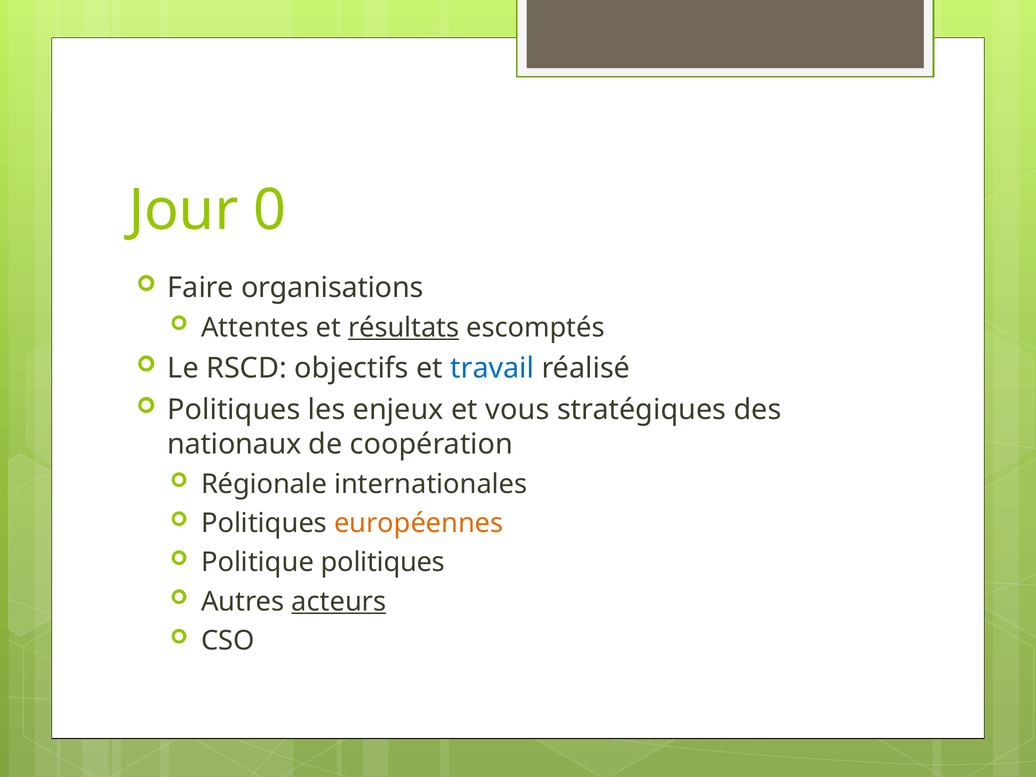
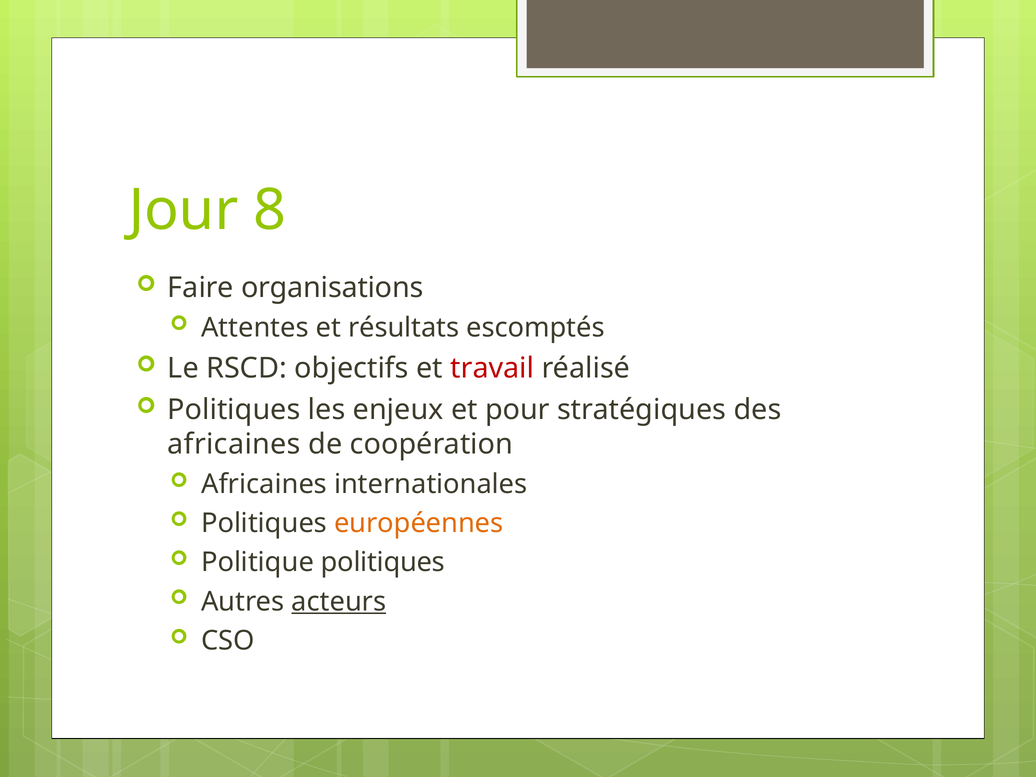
0: 0 -> 8
résultats underline: present -> none
travail colour: blue -> red
vous: vous -> pour
nationaux at (234, 444): nationaux -> africaines
Régionale at (264, 484): Régionale -> Africaines
